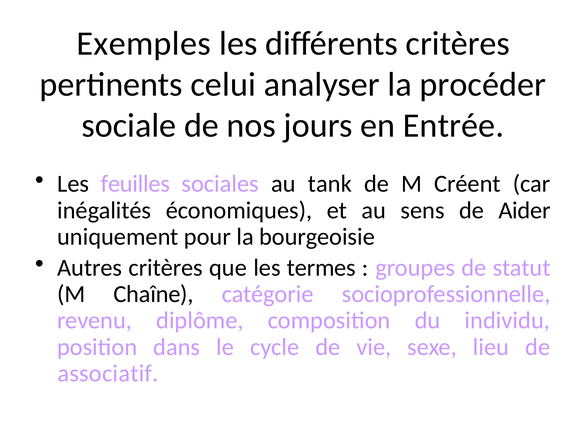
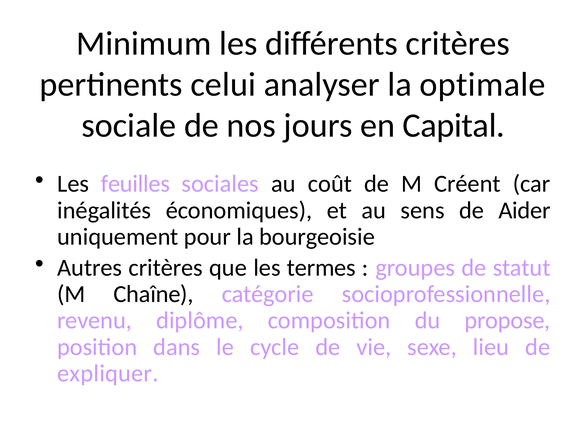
Exemples: Exemples -> Minimum
procéder: procéder -> optimale
Entrée: Entrée -> Capital
tank: tank -> coût
individu: individu -> propose
associatif: associatif -> expliquer
